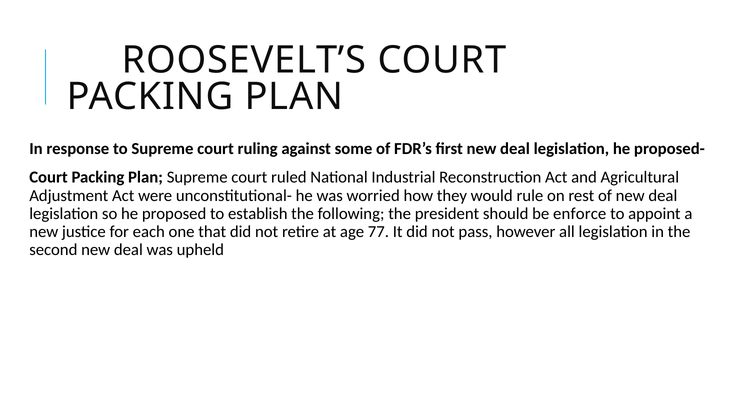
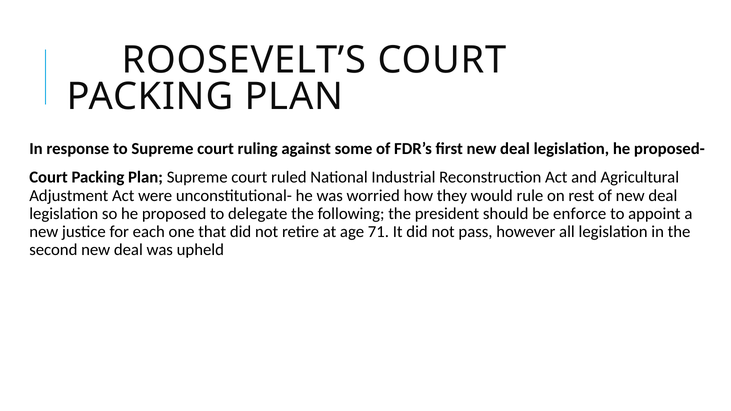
establish: establish -> delegate
77: 77 -> 71
